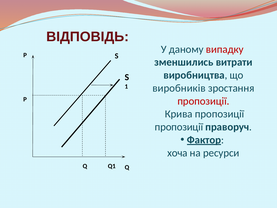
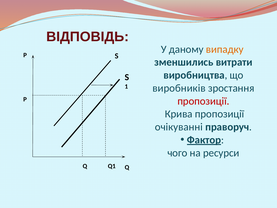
випадку colour: red -> orange
пропозиції at (179, 127): пропозиції -> очікуванні
хоча: хоча -> чого
